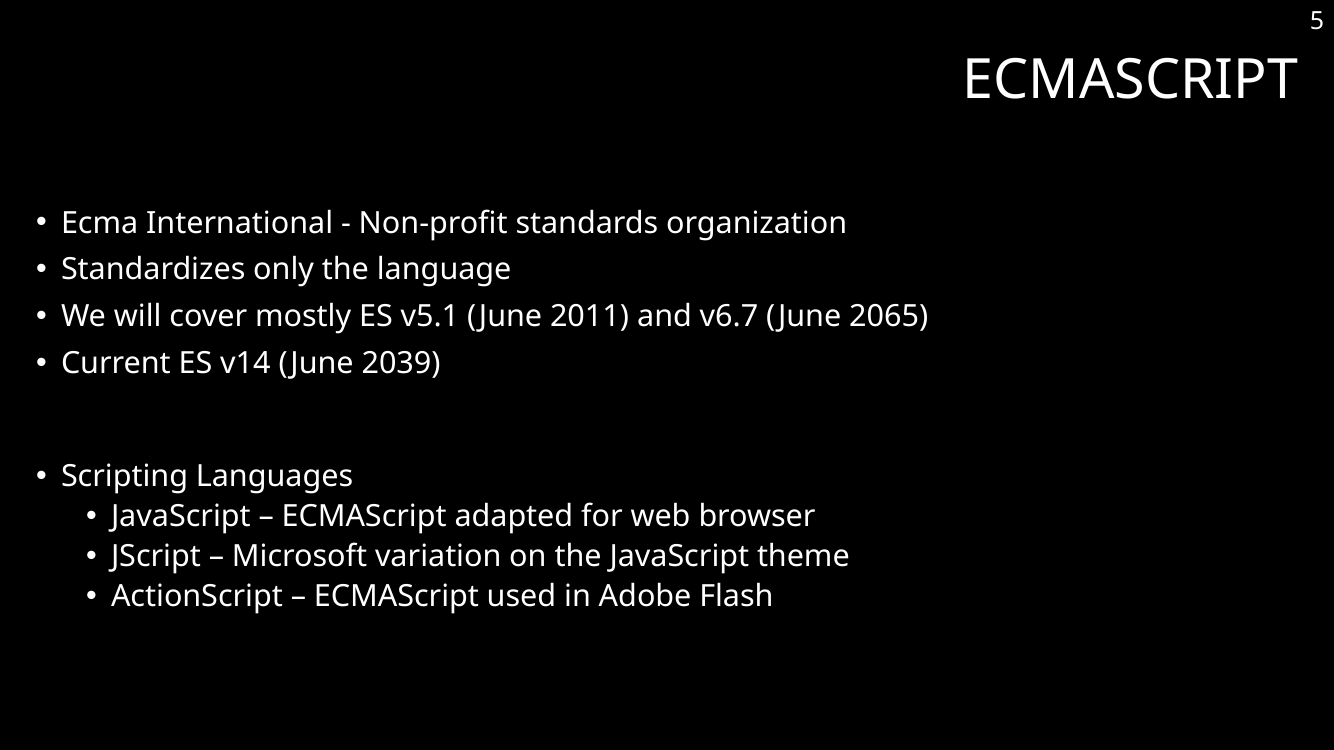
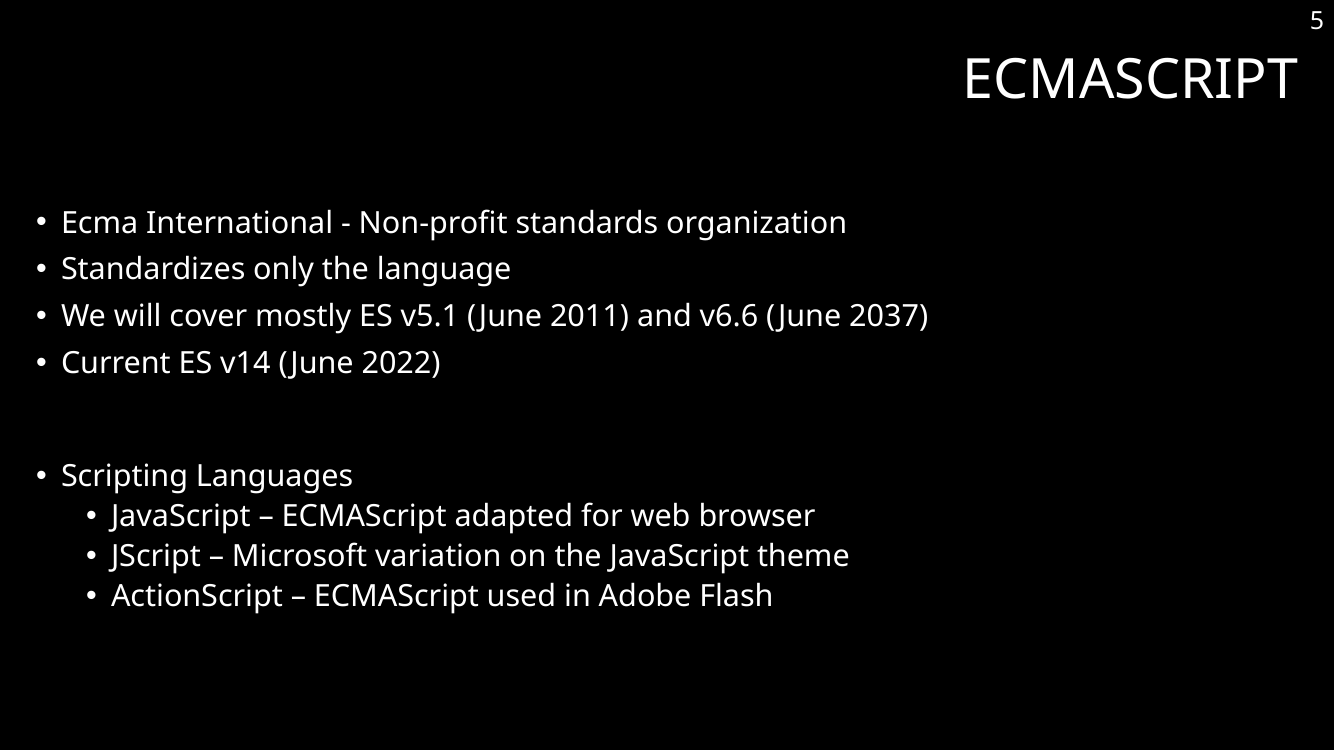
v6.7: v6.7 -> v6.6
2065: 2065 -> 2037
2039: 2039 -> 2022
